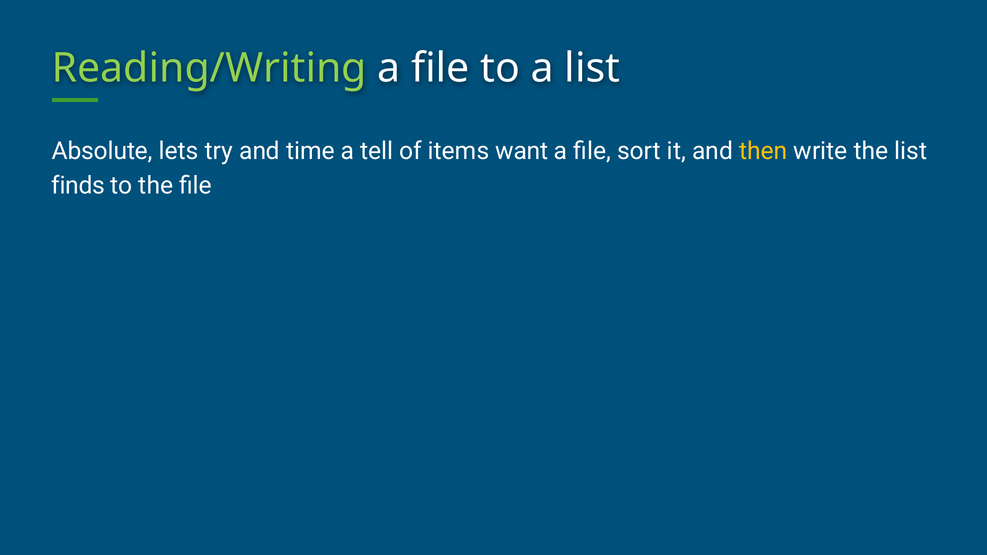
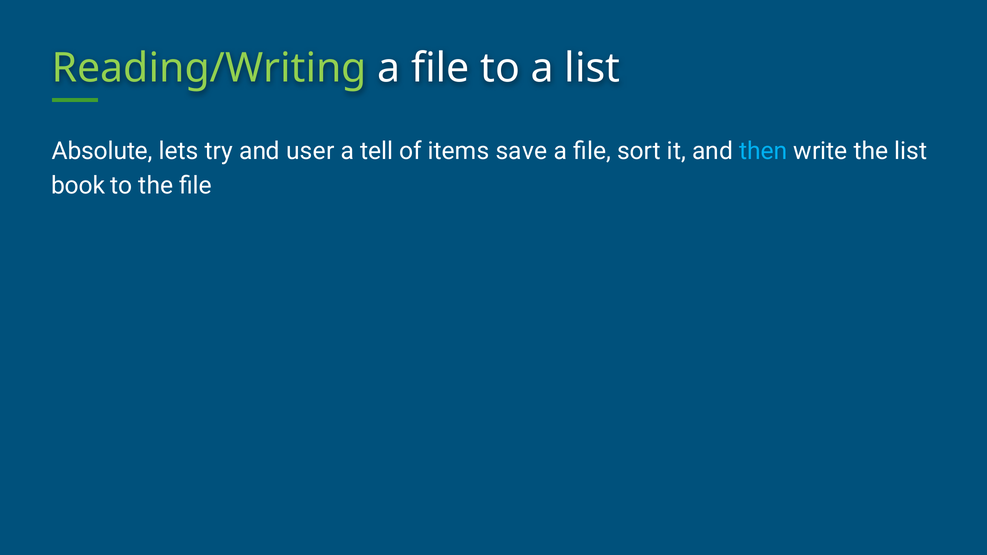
time: time -> user
want: want -> save
then colour: yellow -> light blue
finds: finds -> book
